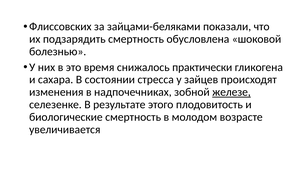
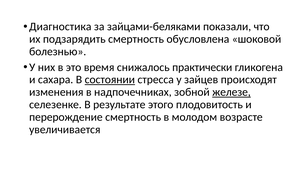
Флиссовских: Флиссовских -> Диагностика
состоянии underline: none -> present
биологические: биологические -> перерождение
